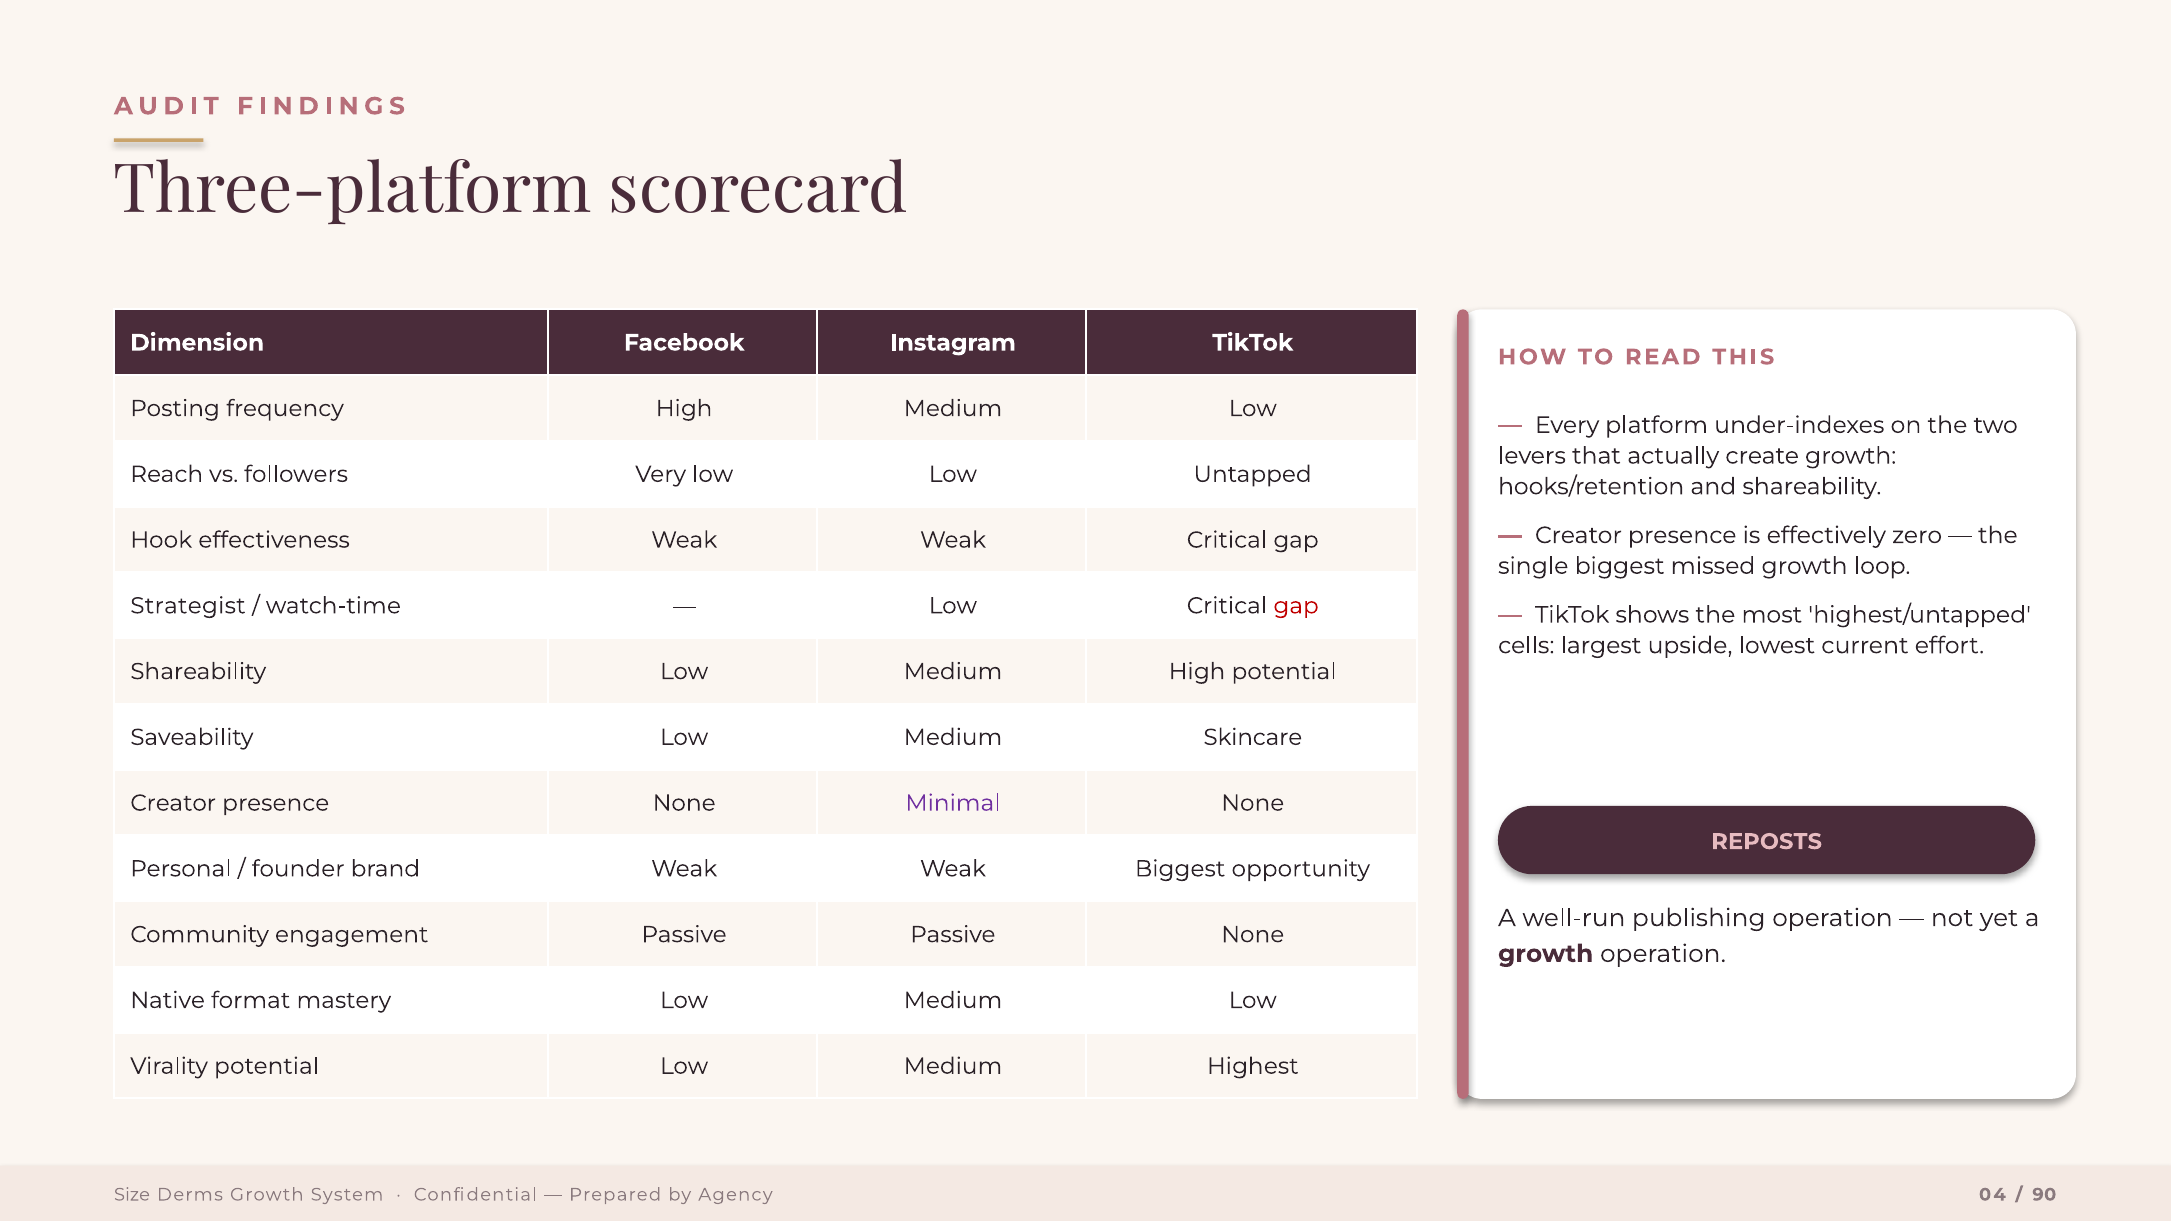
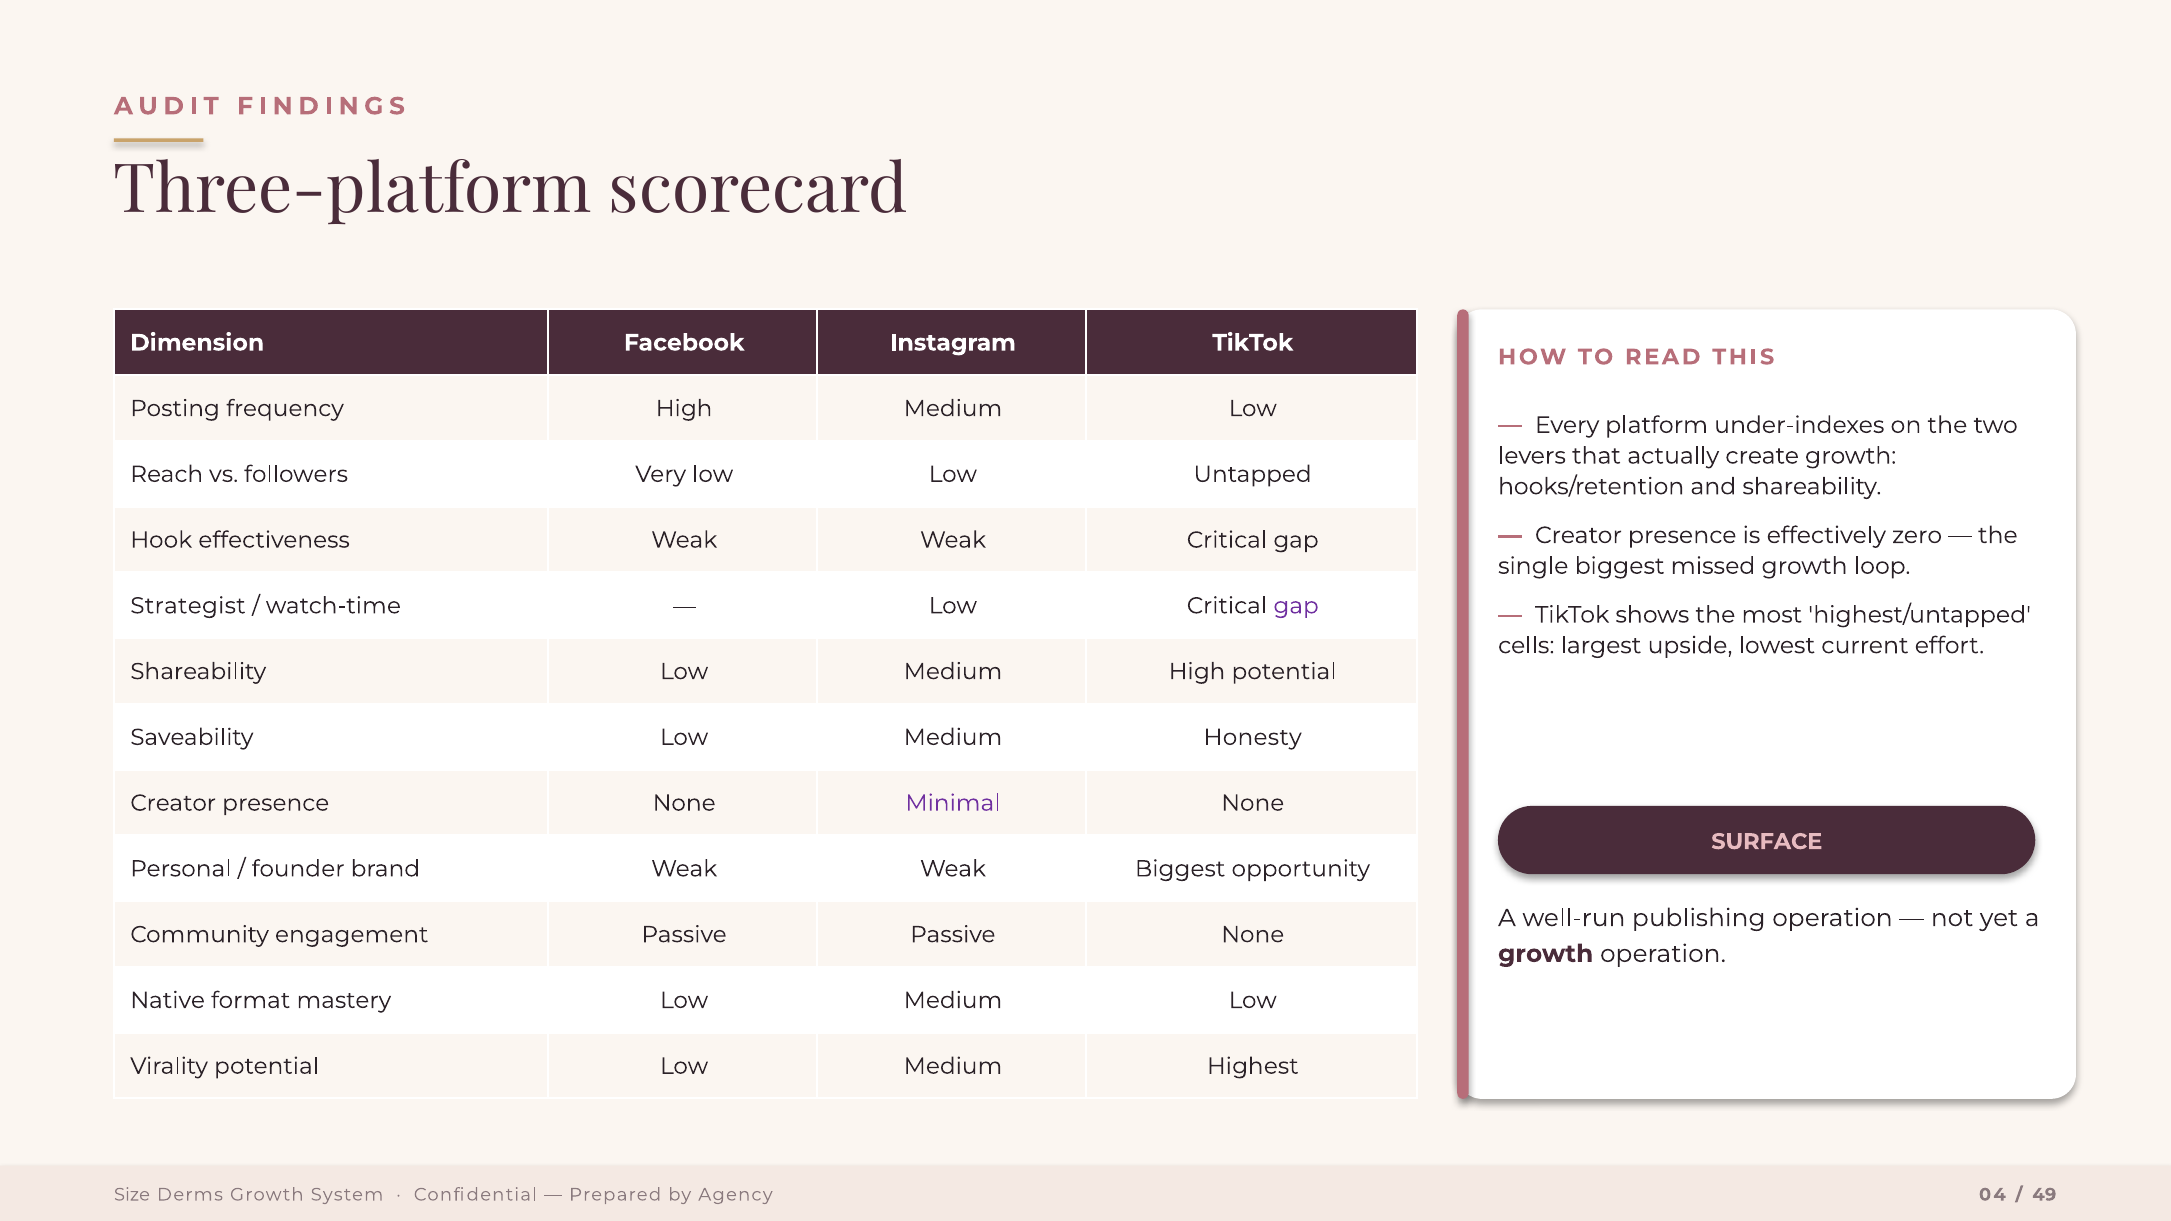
gap at (1296, 606) colour: red -> purple
Skincare: Skincare -> Honesty
REPOSTS: REPOSTS -> SURFACE
90: 90 -> 49
